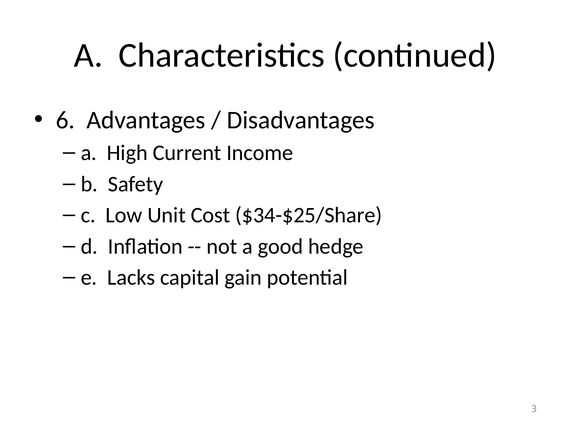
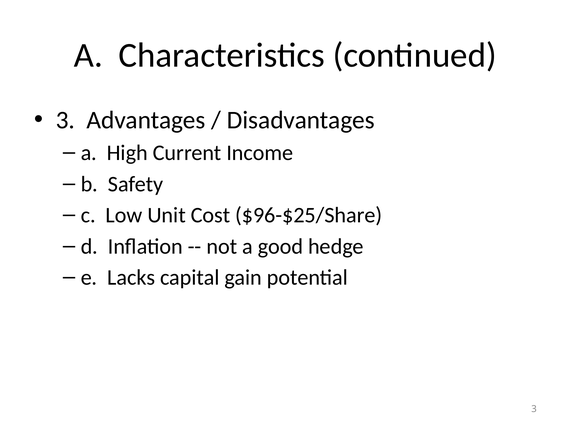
6 at (65, 120): 6 -> 3
$34-$25/Share: $34-$25/Share -> $96-$25/Share
